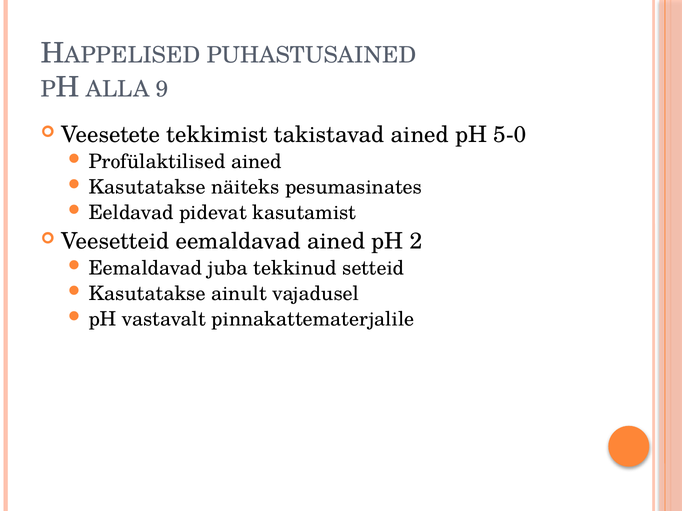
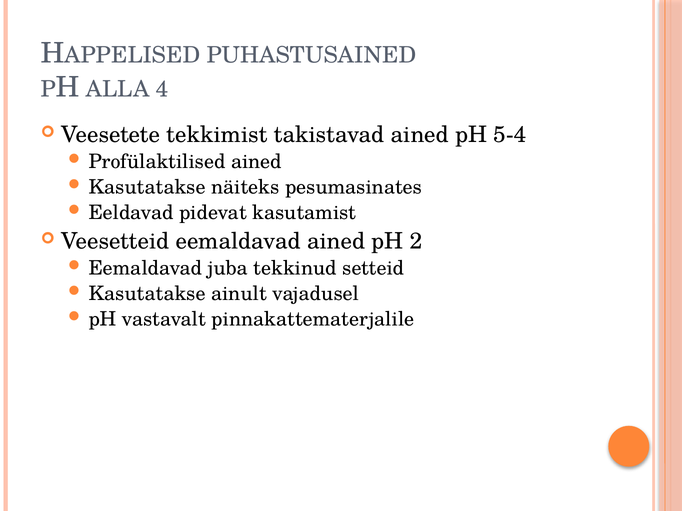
9: 9 -> 4
5-0: 5-0 -> 5-4
